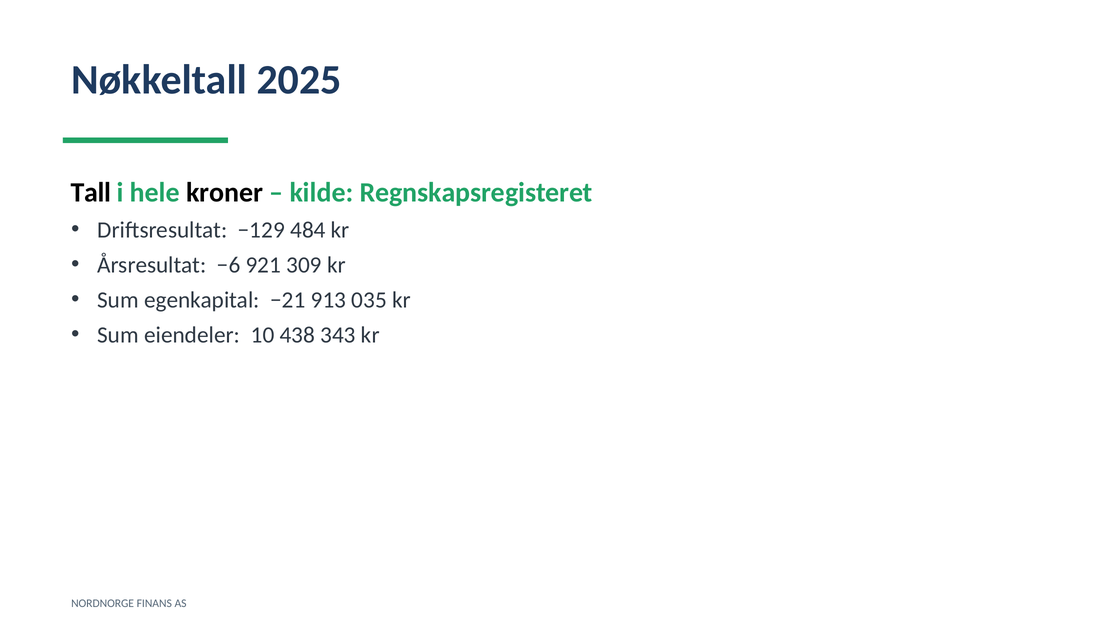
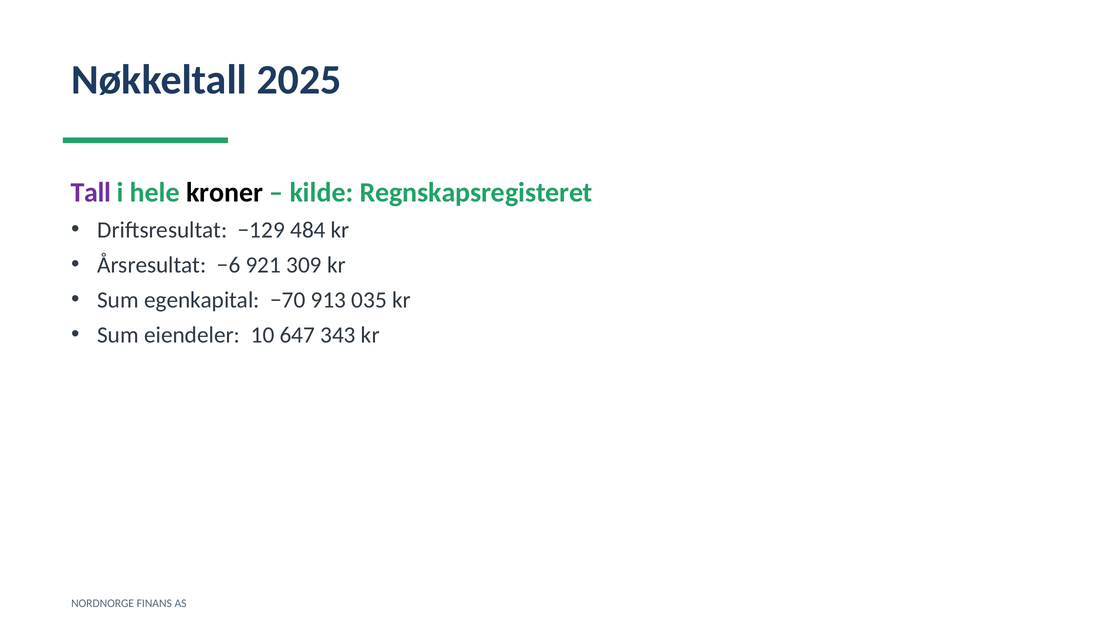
Tall colour: black -> purple
−21: −21 -> −70
438: 438 -> 647
